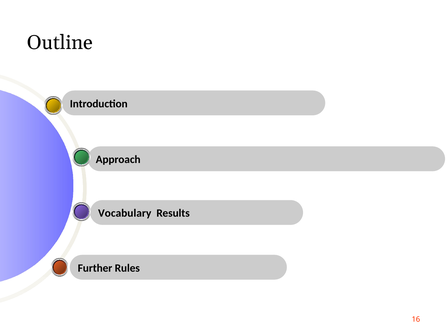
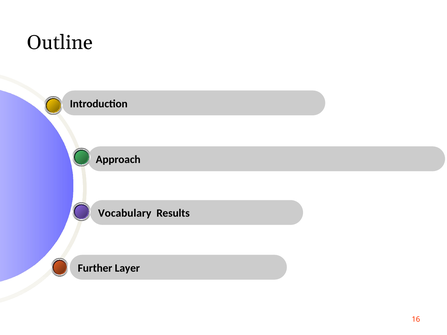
Rules: Rules -> Layer
